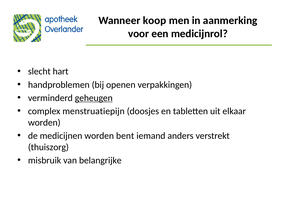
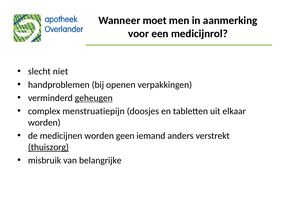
koop: koop -> moet
hart: hart -> niet
bent: bent -> geen
thuiszorg underline: none -> present
